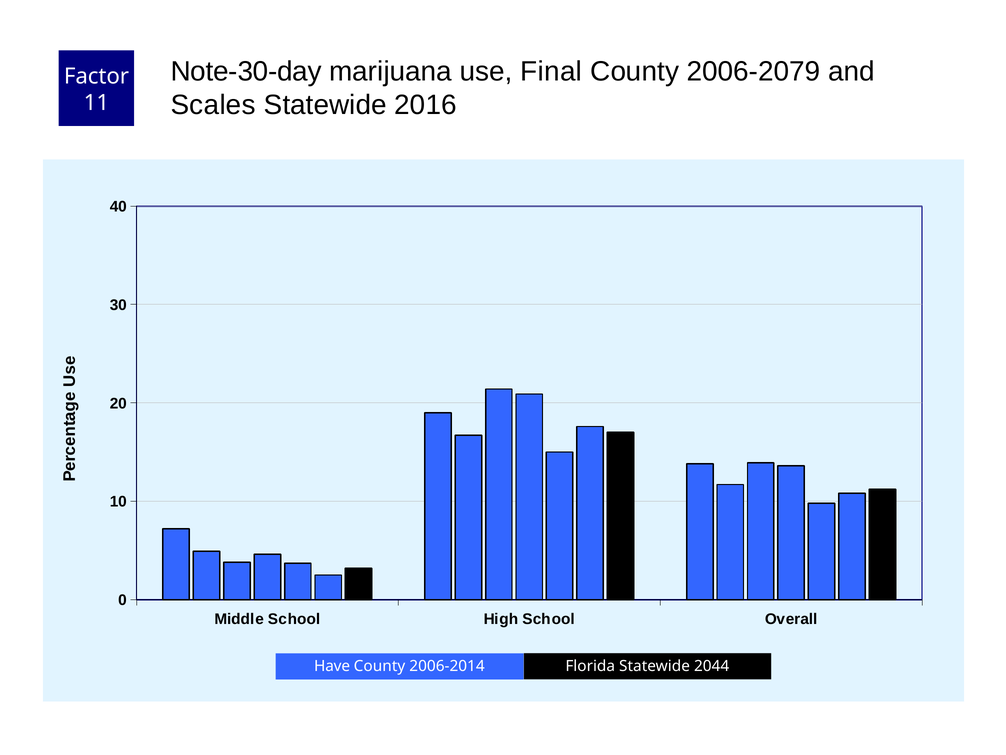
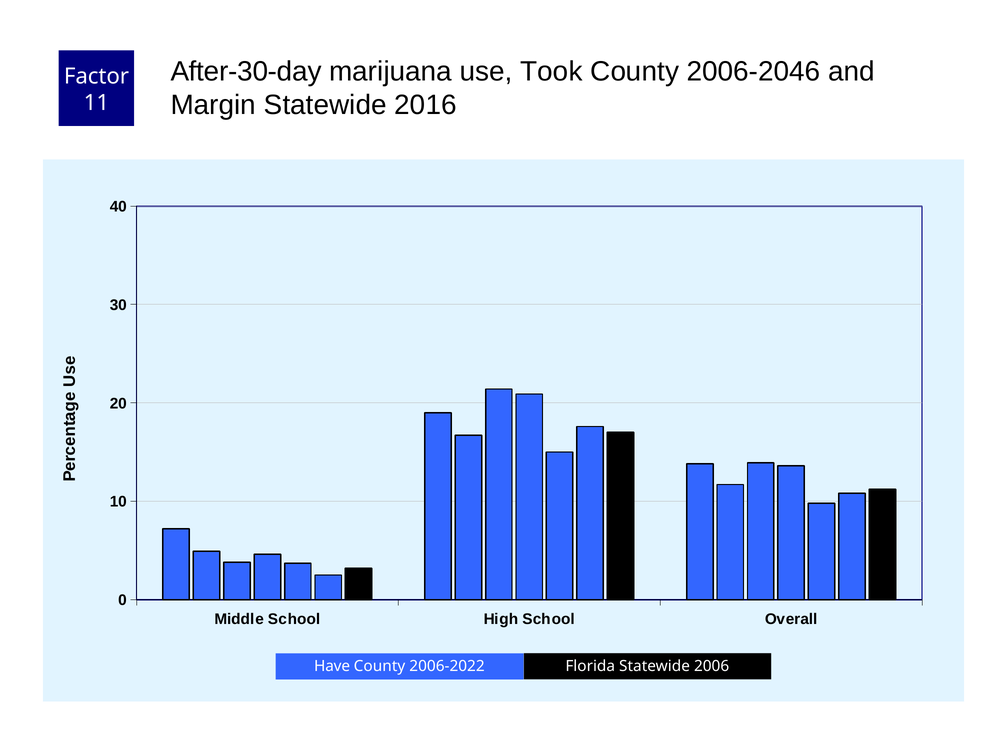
Note-30-day: Note-30-day -> After-30-day
Final: Final -> Took
2006-2079: 2006-2079 -> 2006-2046
Scales: Scales -> Margin
2006-2014: 2006-2014 -> 2006-2022
2044: 2044 -> 2006
